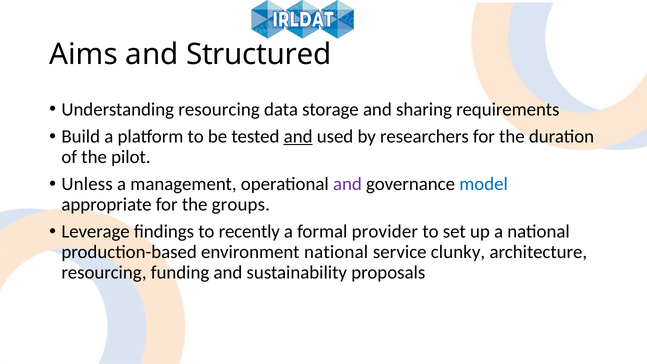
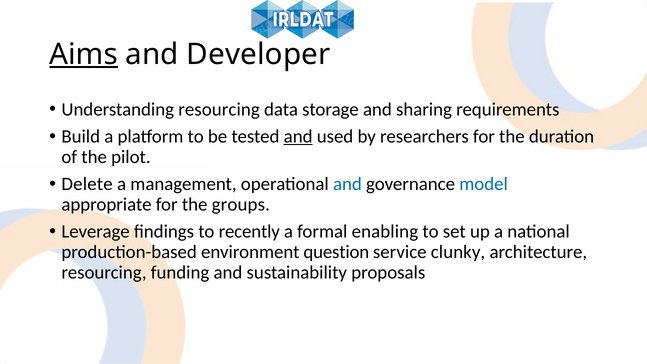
Aims underline: none -> present
Structured: Structured -> Developer
Unless: Unless -> Delete
and at (347, 184) colour: purple -> blue
provider: provider -> enabling
environment national: national -> question
